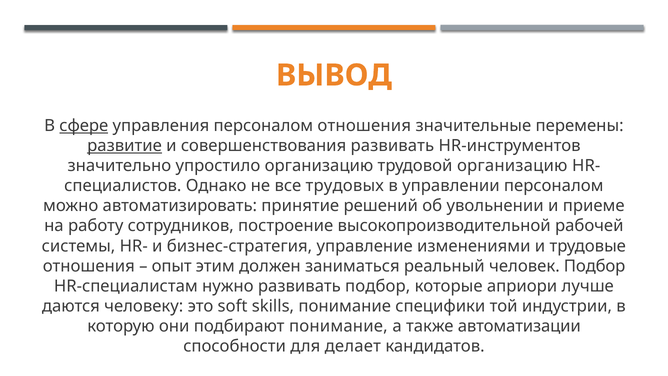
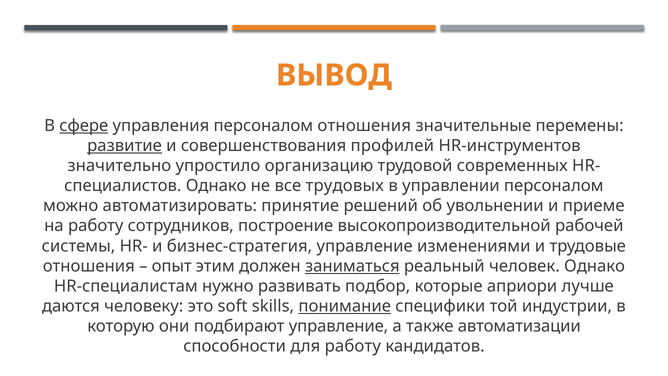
совершенствования развивать: развивать -> профилей
трудовой организацию: организацию -> современных
заниматься underline: none -> present
человек Подбор: Подбор -> Однако
понимание at (345, 306) underline: none -> present
подбирают понимание: понимание -> управление
для делает: делает -> работу
